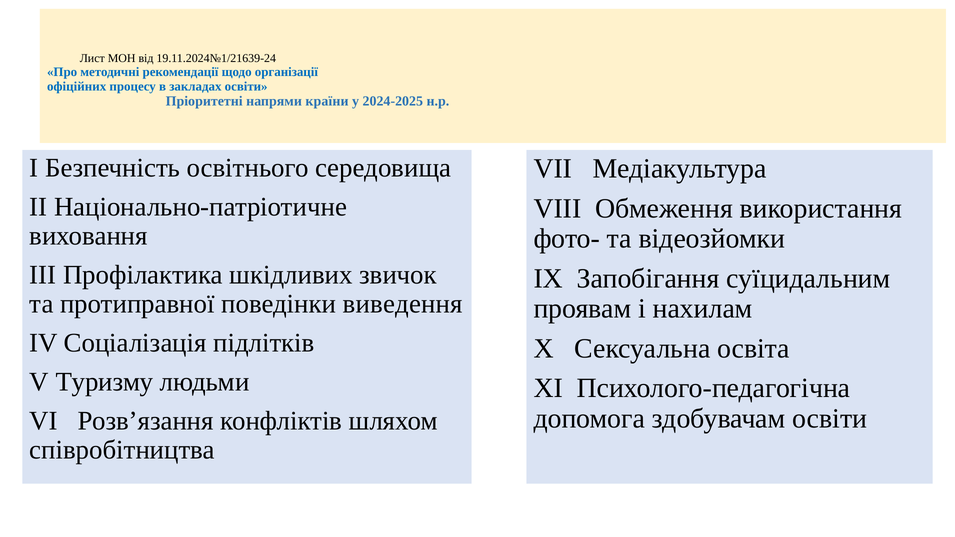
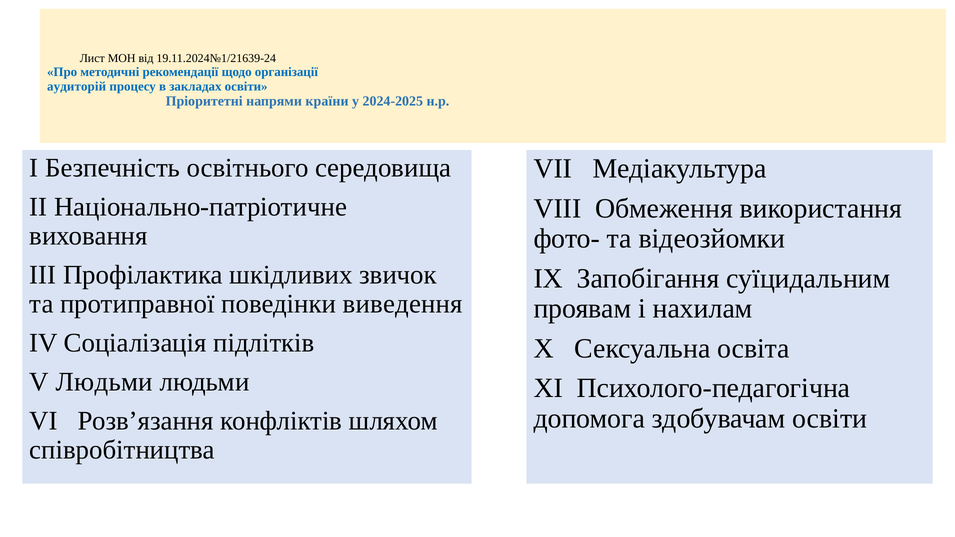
офіційних: офіційних -> аудиторій
V Туризму: Туризму -> Людьми
